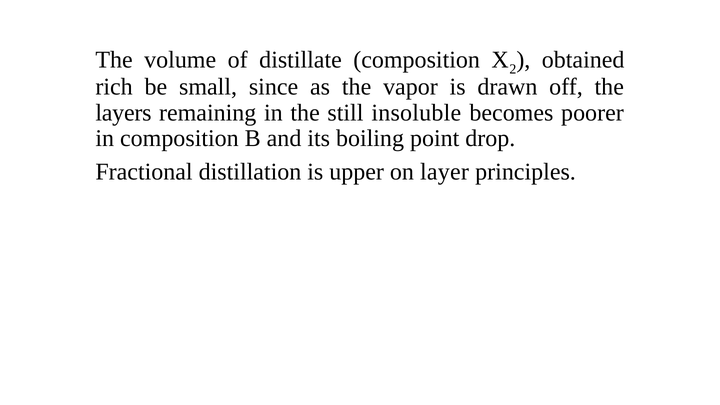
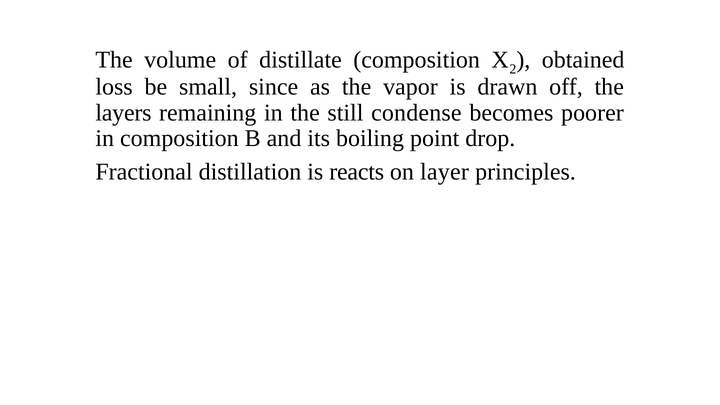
rich: rich -> loss
insoluble: insoluble -> condense
upper: upper -> reacts
